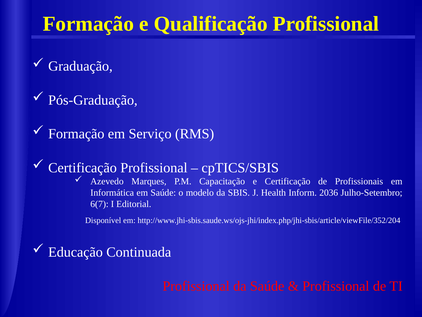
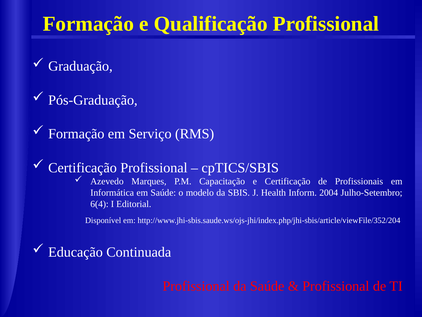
2036: 2036 -> 2004
6(7: 6(7 -> 6(4
